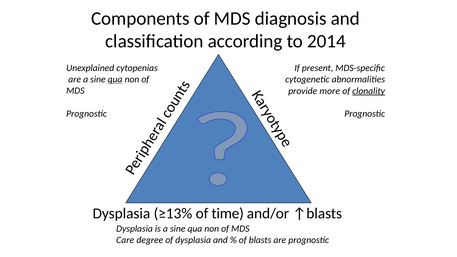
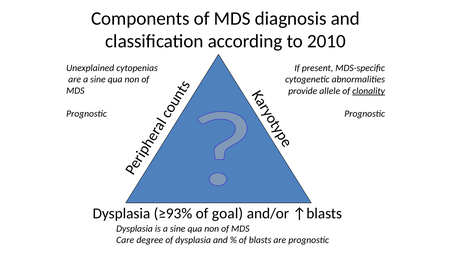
2014: 2014 -> 2010
qua at (115, 79) underline: present -> none
more: more -> allele
≥13%: ≥13% -> ≥93%
time: time -> goal
